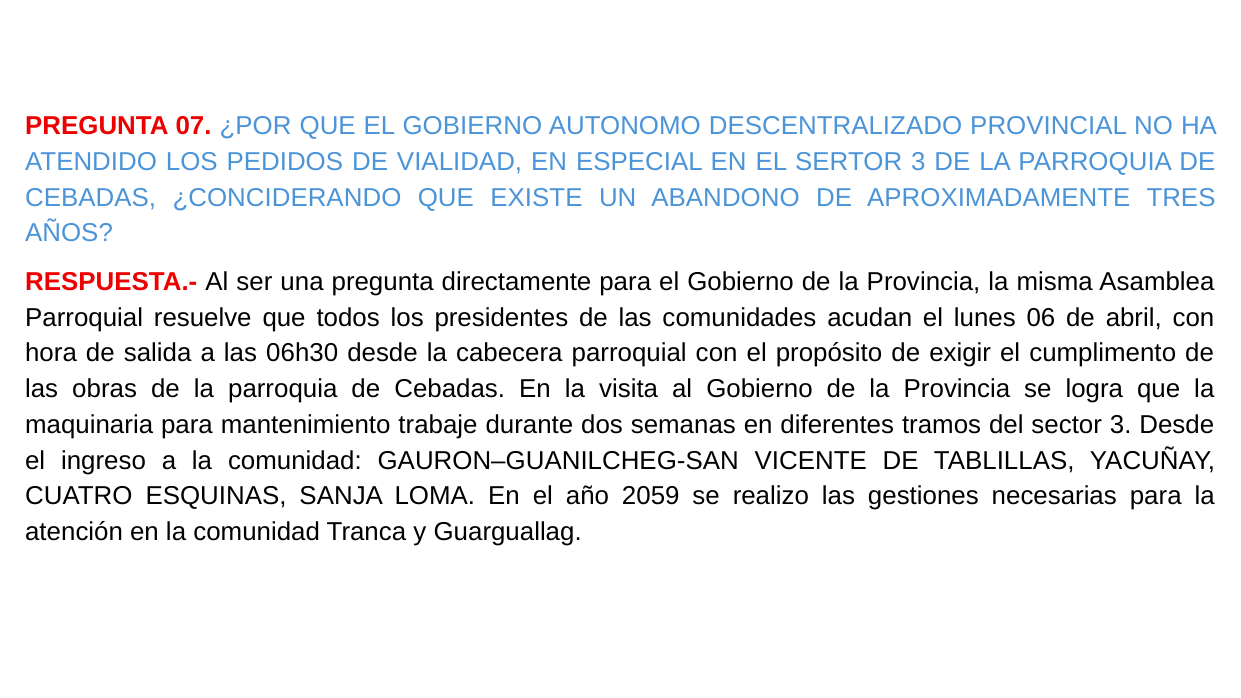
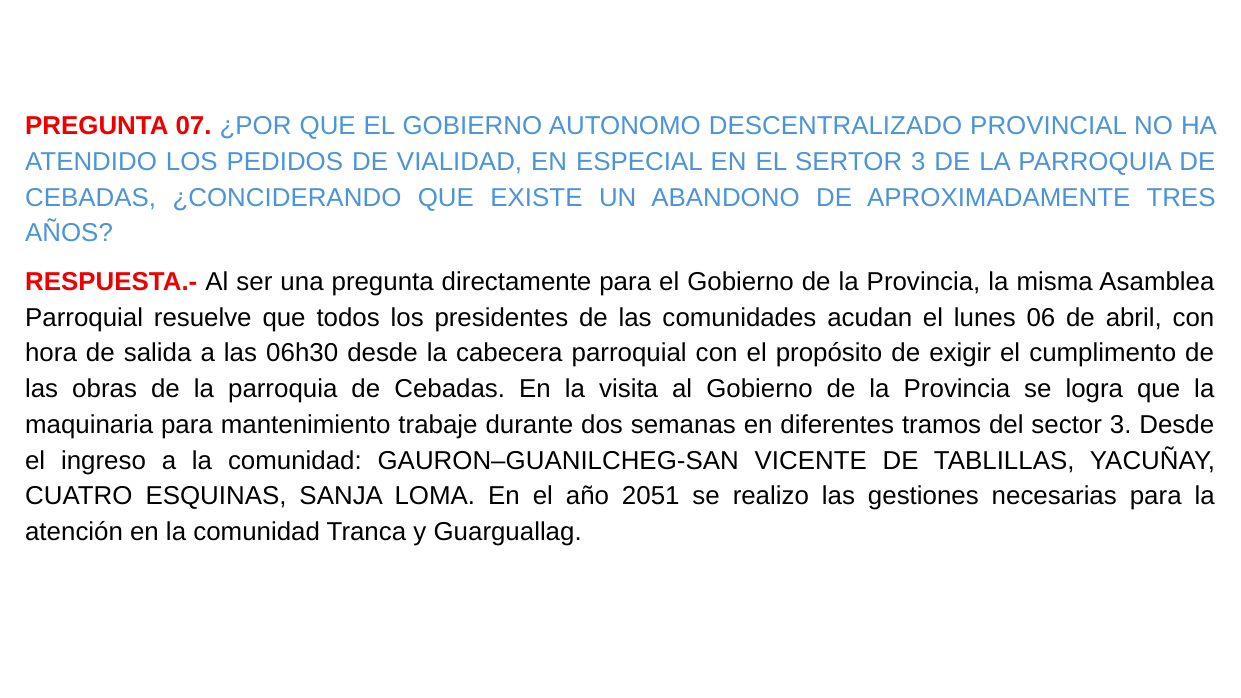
2059: 2059 -> 2051
